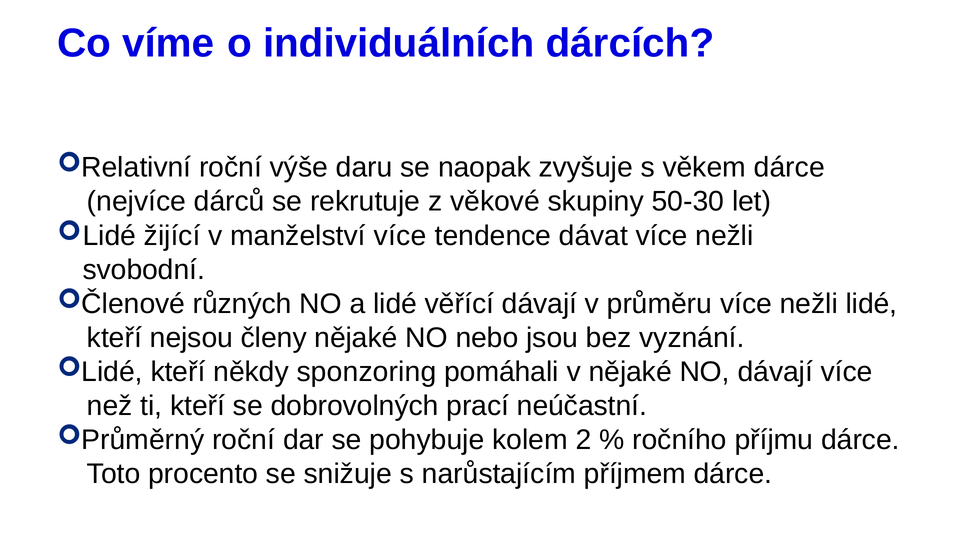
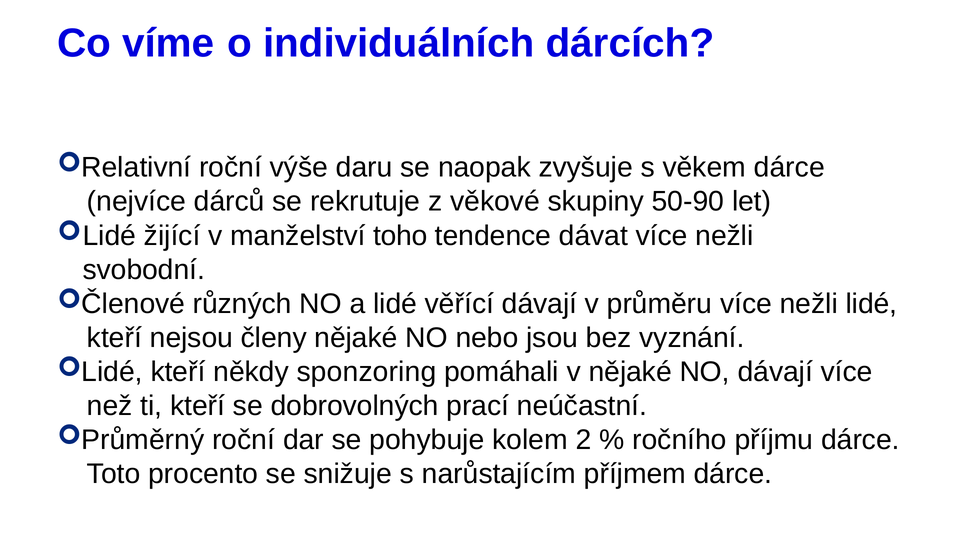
50-30: 50-30 -> 50-90
manželství více: více -> toho
